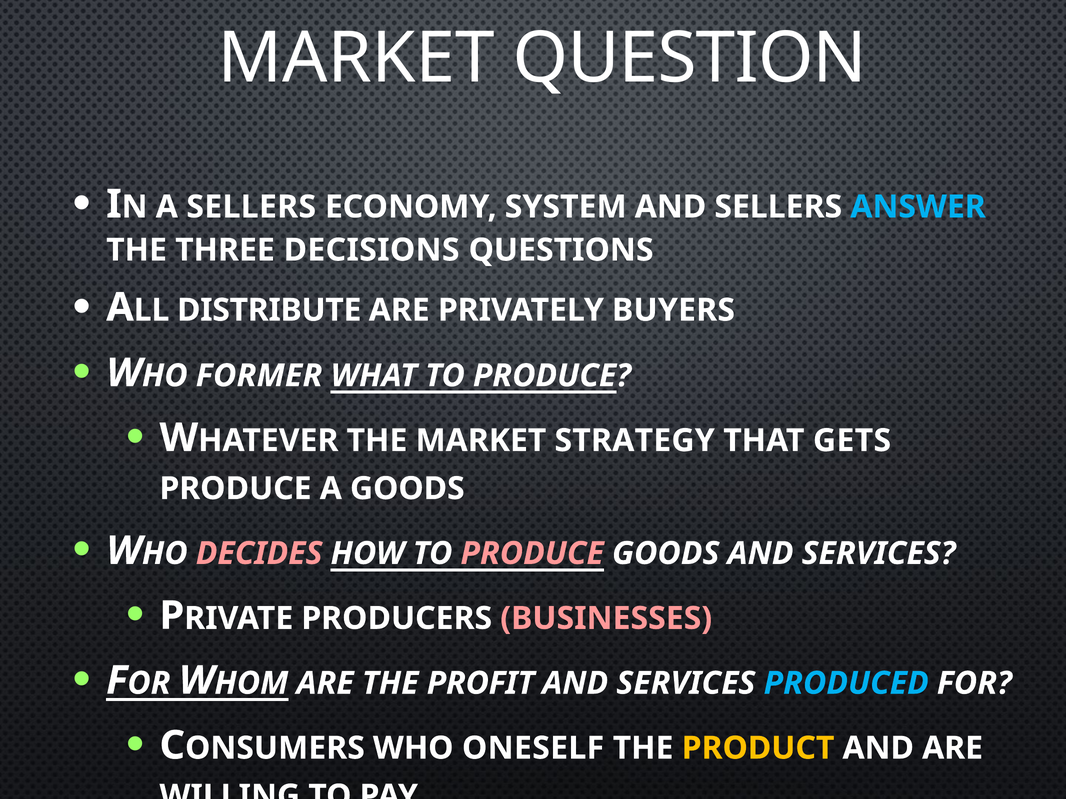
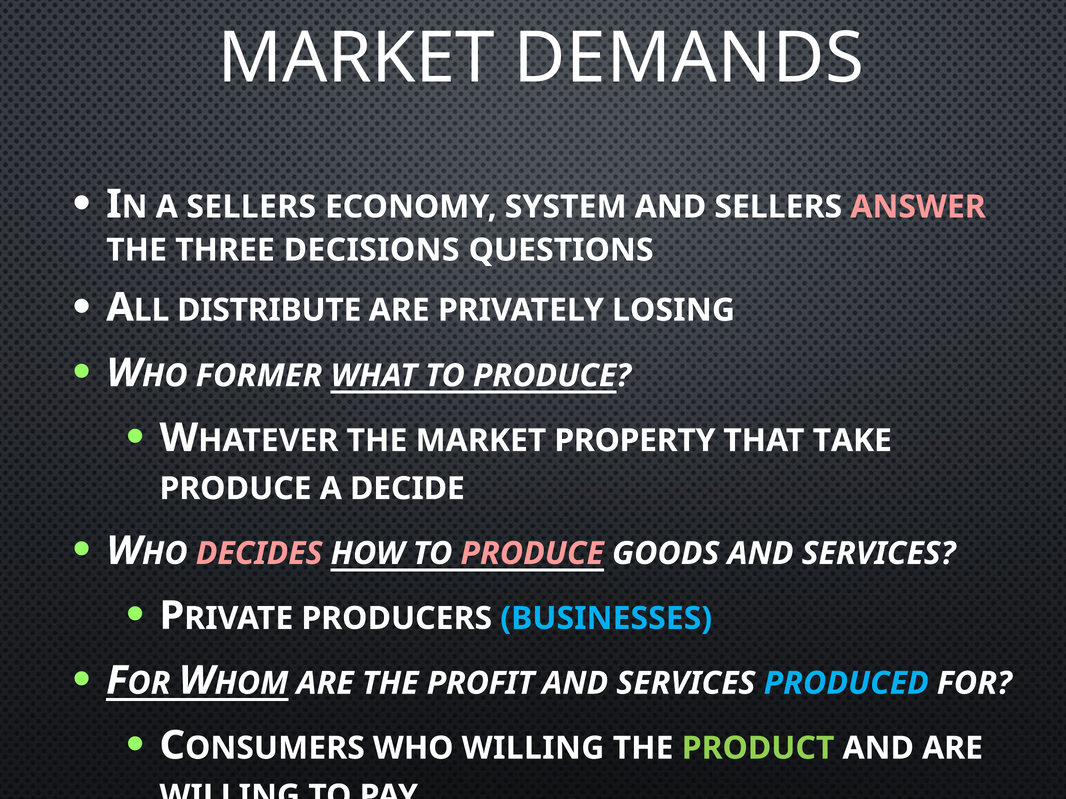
QUESTION: QUESTION -> DEMANDS
ANSWER colour: light blue -> pink
BUYERS: BUYERS -> LOSING
STRATEGY: STRATEGY -> PROPERTY
GETS: GETS -> TAKE
A GOODS: GOODS -> DECIDE
BUSINESSES colour: pink -> light blue
WHO ONESELF: ONESELF -> WILLING
PRODUCT colour: yellow -> light green
